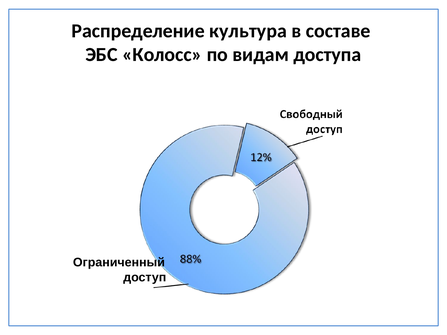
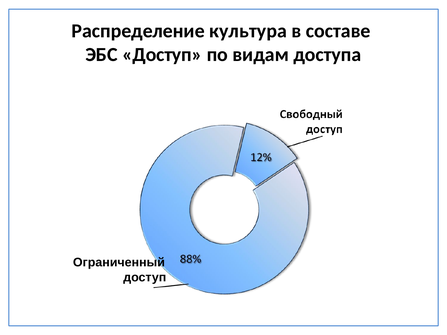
ЭБС Колосс: Колосс -> Доступ
